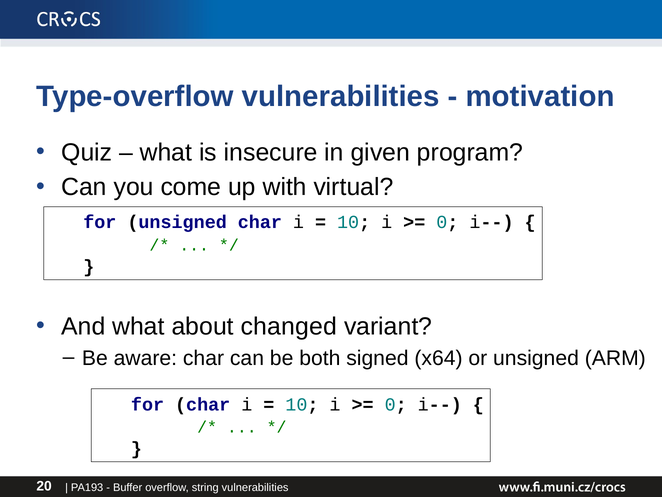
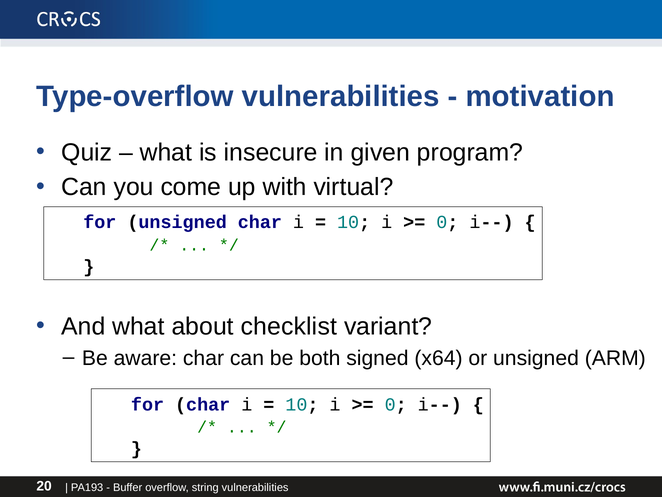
changed: changed -> checklist
